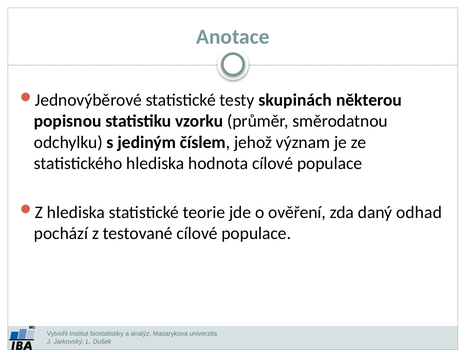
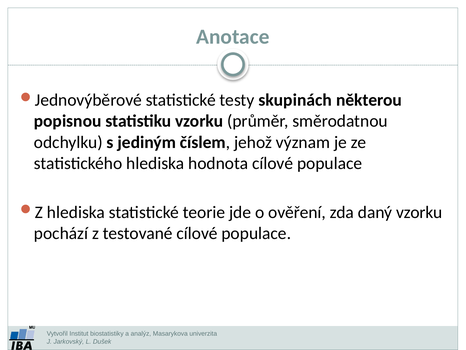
daný odhad: odhad -> vzorku
